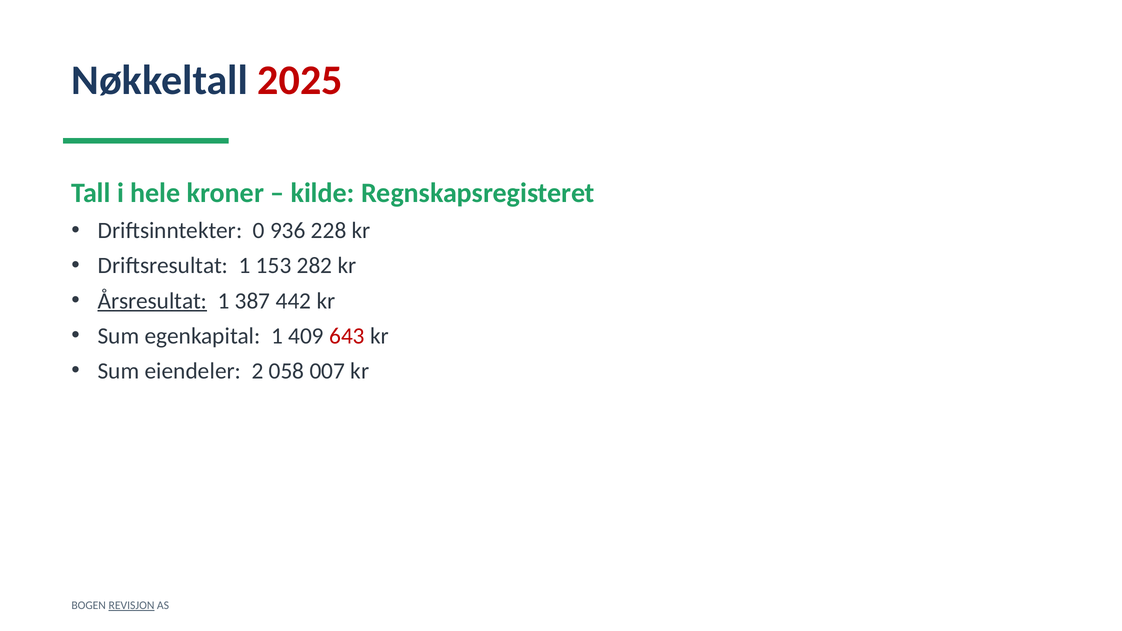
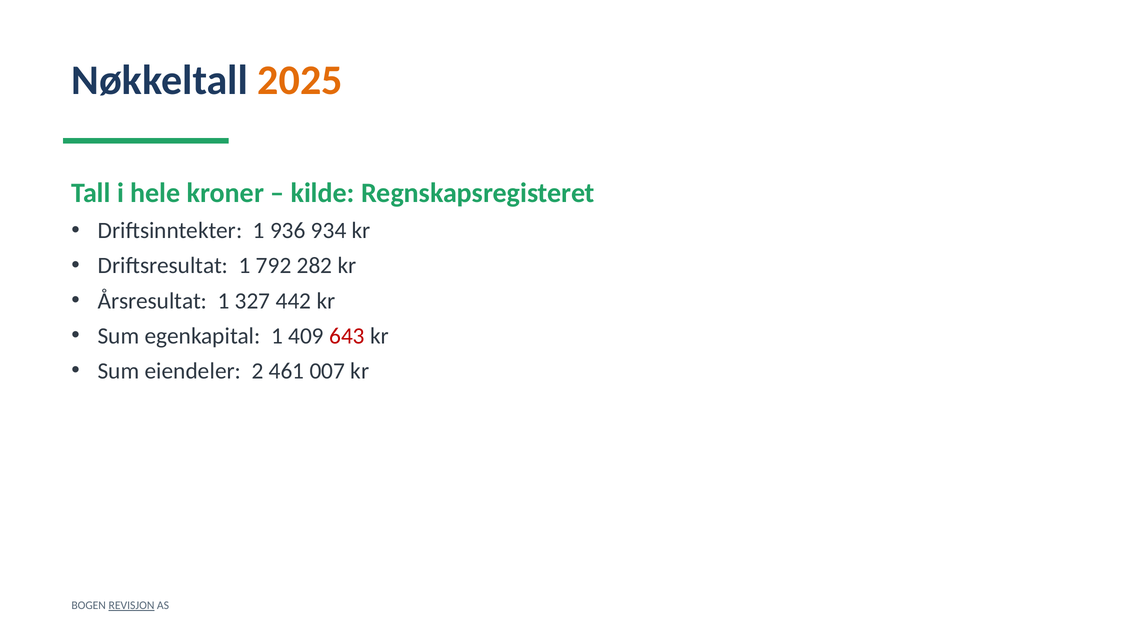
2025 colour: red -> orange
Driftsinntekter 0: 0 -> 1
228: 228 -> 934
153: 153 -> 792
Årsresultat underline: present -> none
387: 387 -> 327
058: 058 -> 461
